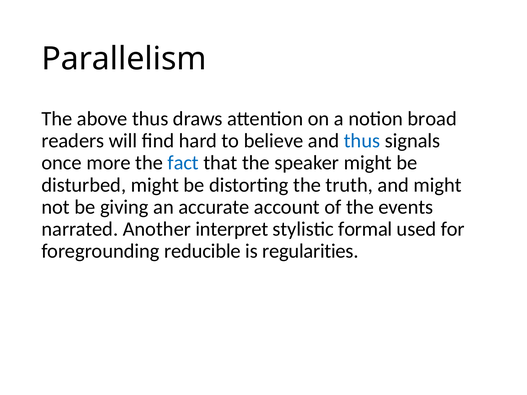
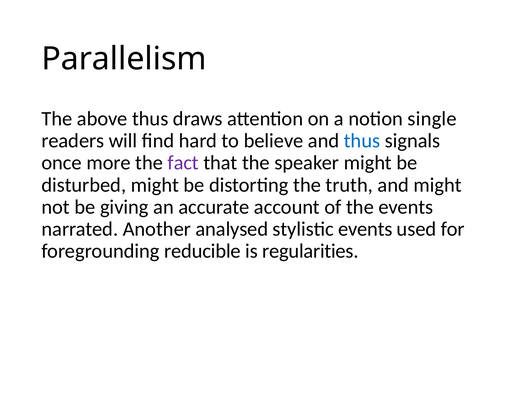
broad: broad -> single
fact colour: blue -> purple
interpret: interpret -> analysed
stylistic formal: formal -> events
